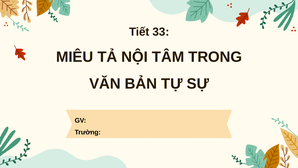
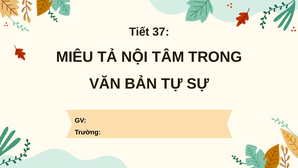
33: 33 -> 37
